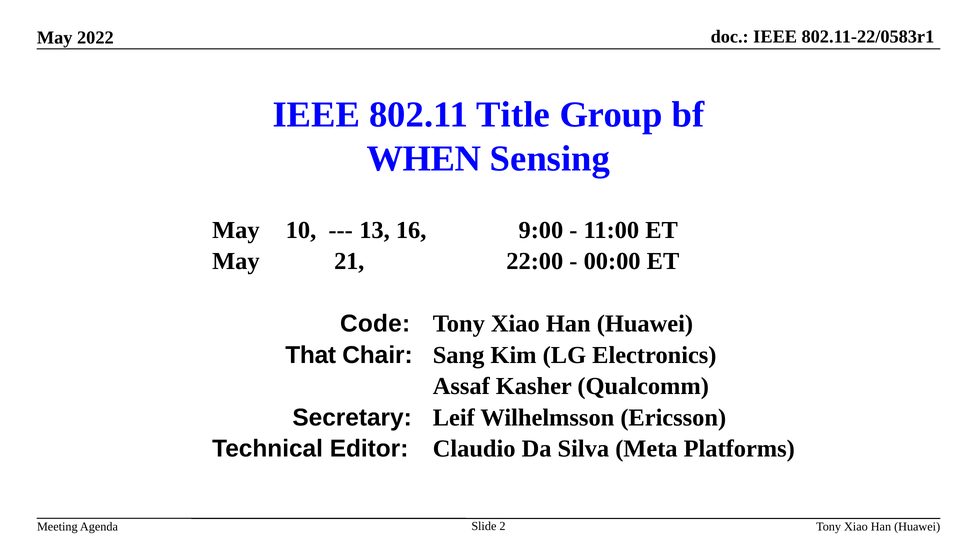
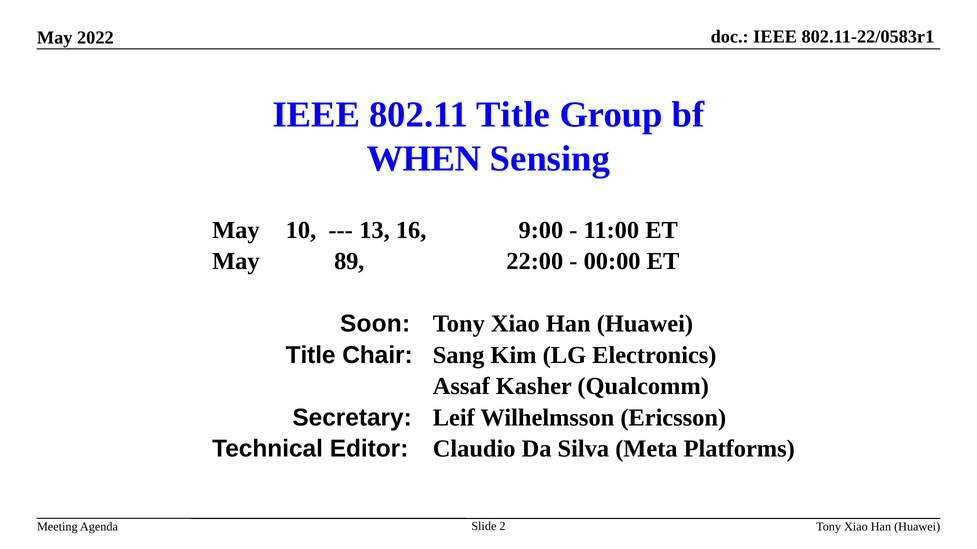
21: 21 -> 89
Code: Code -> Soon
That at (311, 355): That -> Title
